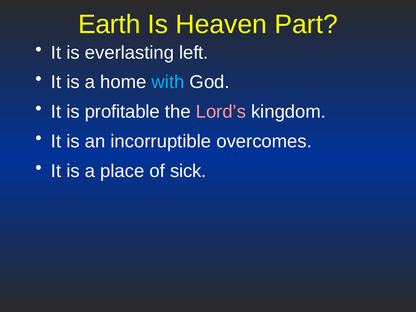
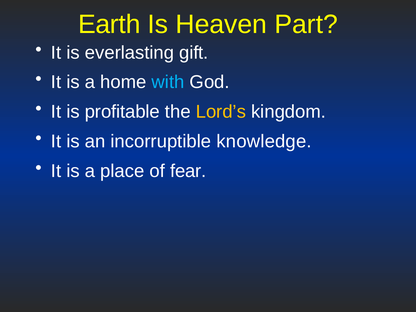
left: left -> gift
Lord’s colour: pink -> yellow
overcomes: overcomes -> knowledge
sick: sick -> fear
